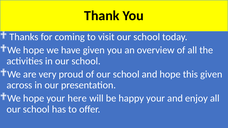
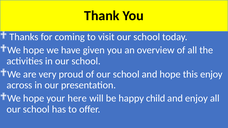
this given: given -> enjoy
happy your: your -> child
